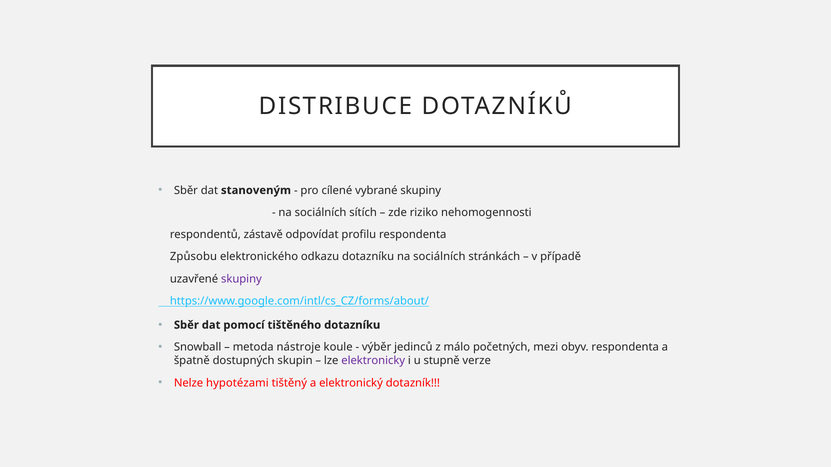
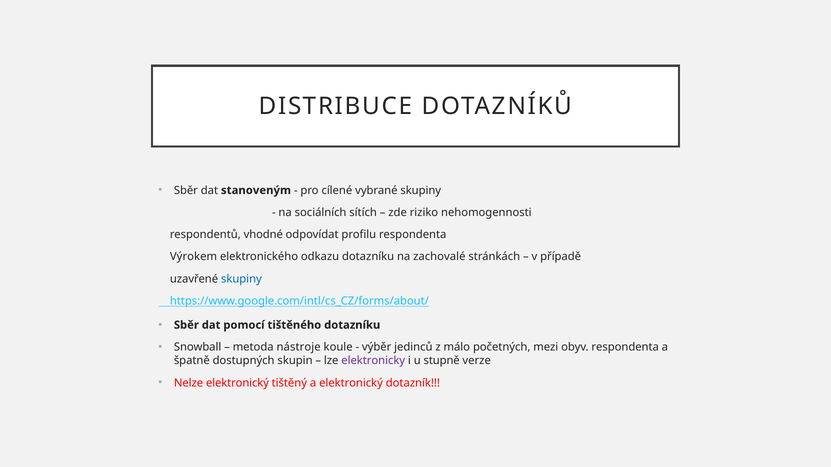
zástavě: zástavě -> vhodné
Způsobu: Způsobu -> Výrokem
dotazníku na sociálních: sociálních -> zachovalé
skupiny at (241, 279) colour: purple -> blue
Nelze hypotézami: hypotézami -> elektronický
